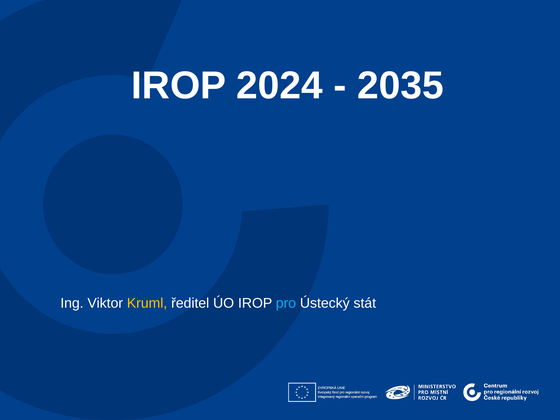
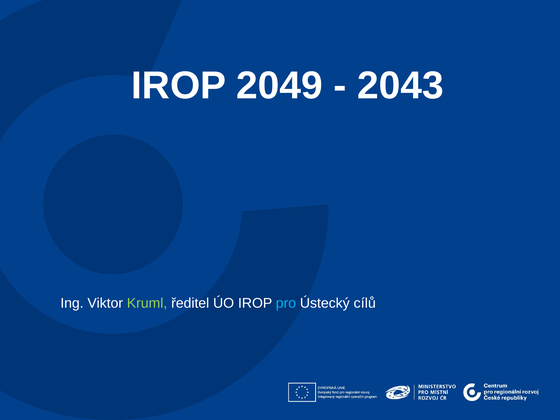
2024: 2024 -> 2049
2035: 2035 -> 2043
Kruml colour: yellow -> light green
stát: stát -> cílů
